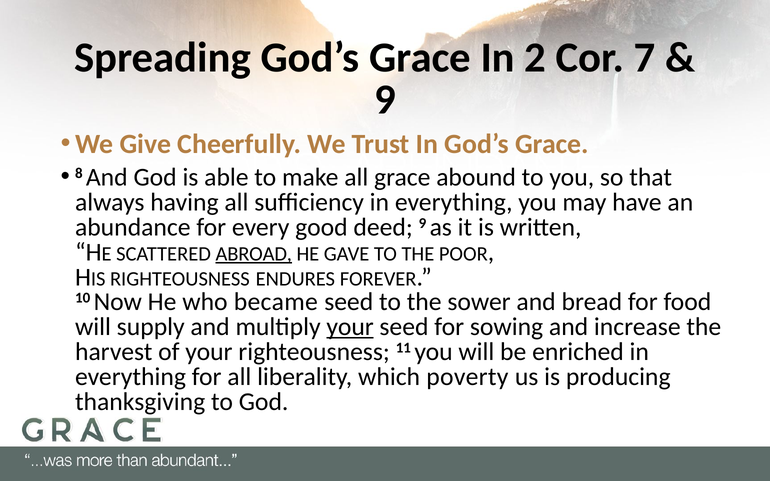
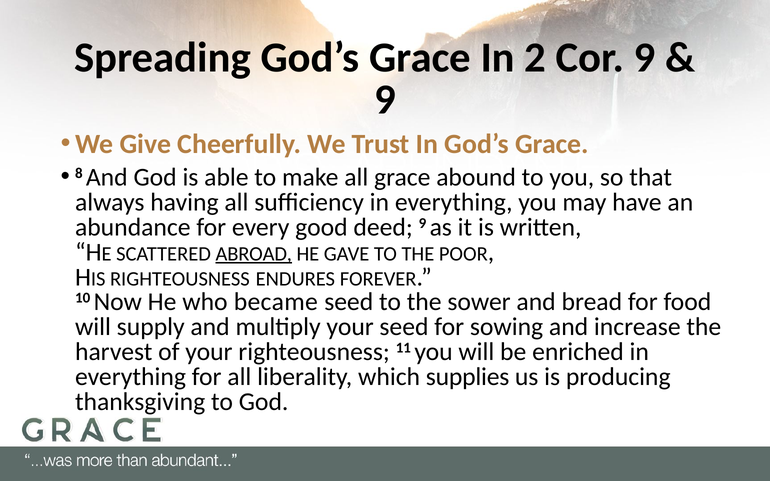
Cor 7: 7 -> 9
your at (350, 327) underline: present -> none
poverty: poverty -> supplies
